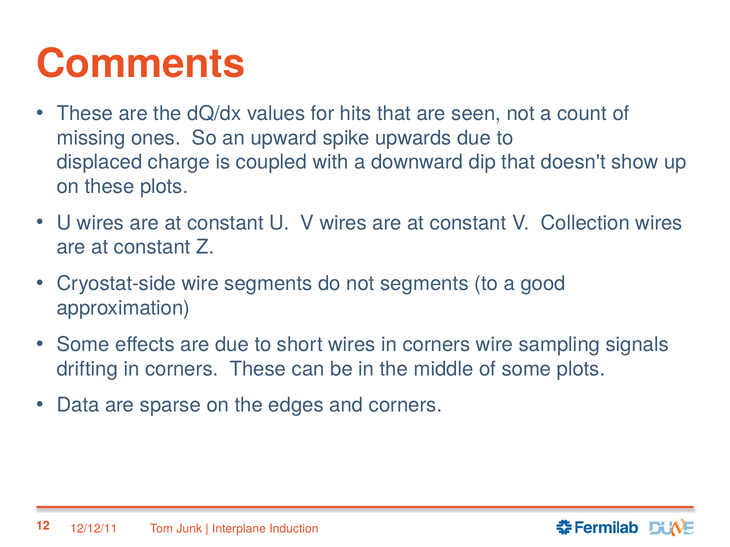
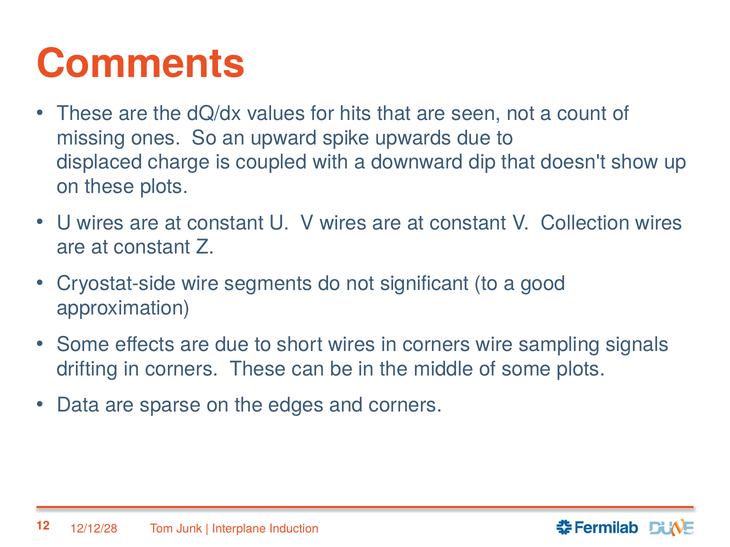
not segments: segments -> significant
12/12/11: 12/12/11 -> 12/12/28
